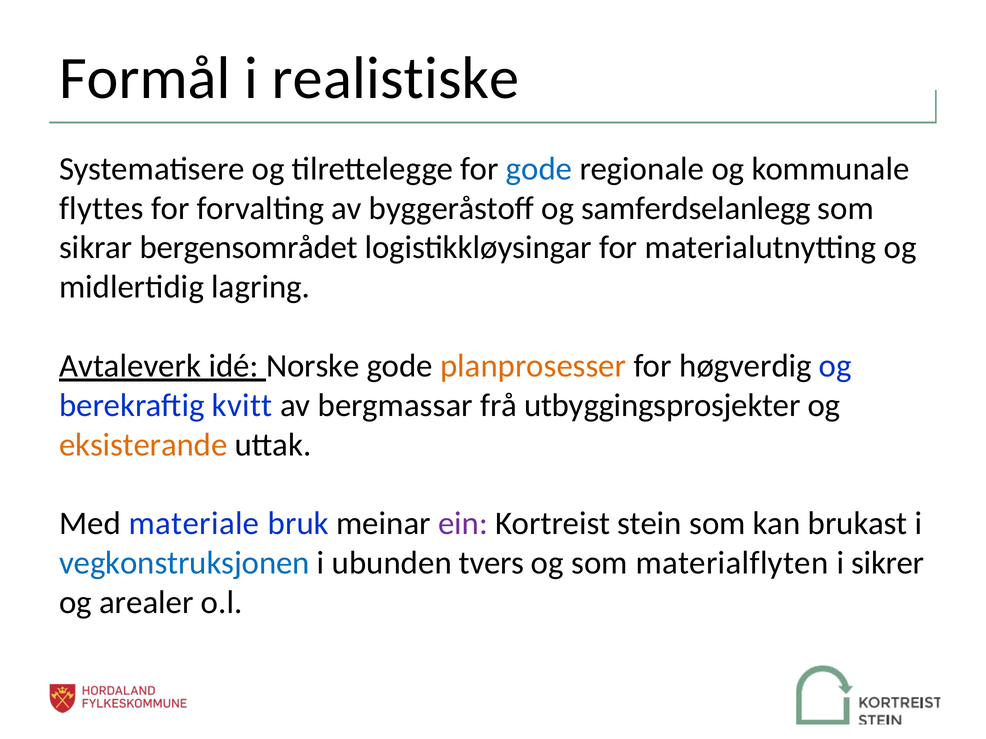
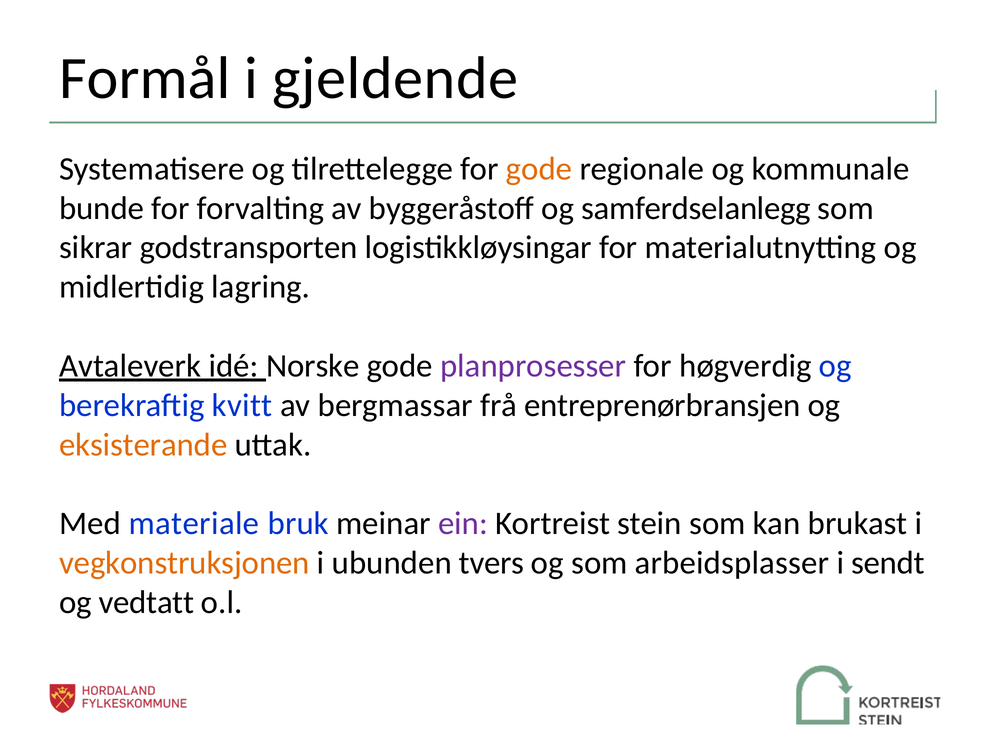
realistiske: realistiske -> gjeldende
gode at (539, 169) colour: blue -> orange
flyttes: flyttes -> bunde
bergensområdet: bergensområdet -> godstransporten
planprosesser colour: orange -> purple
utbyggingsprosjekter: utbyggingsprosjekter -> entreprenørbransjen
vegkonstruksjonen colour: blue -> orange
materialflyten: materialflyten -> arbeidsplasser
sikrer: sikrer -> sendt
arealer: arealer -> vedtatt
